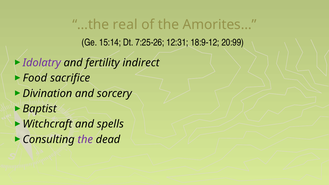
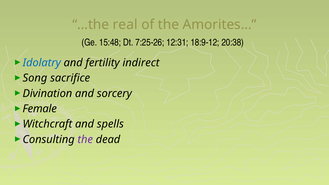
15:14: 15:14 -> 15:48
20:99: 20:99 -> 20:38
Idolatry colour: purple -> blue
Food: Food -> Song
Baptist: Baptist -> Female
